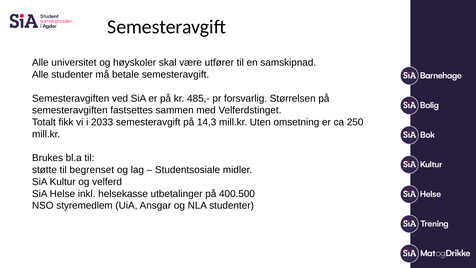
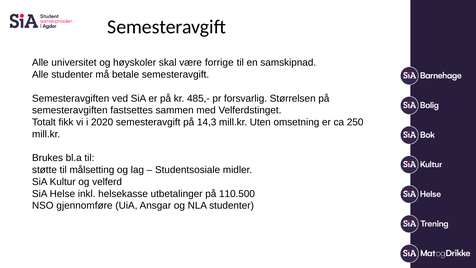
utfører: utfører -> forrige
2033: 2033 -> 2020
begrenset: begrenset -> målsetting
400.500: 400.500 -> 110.500
styremedlem: styremedlem -> gjennomføre
